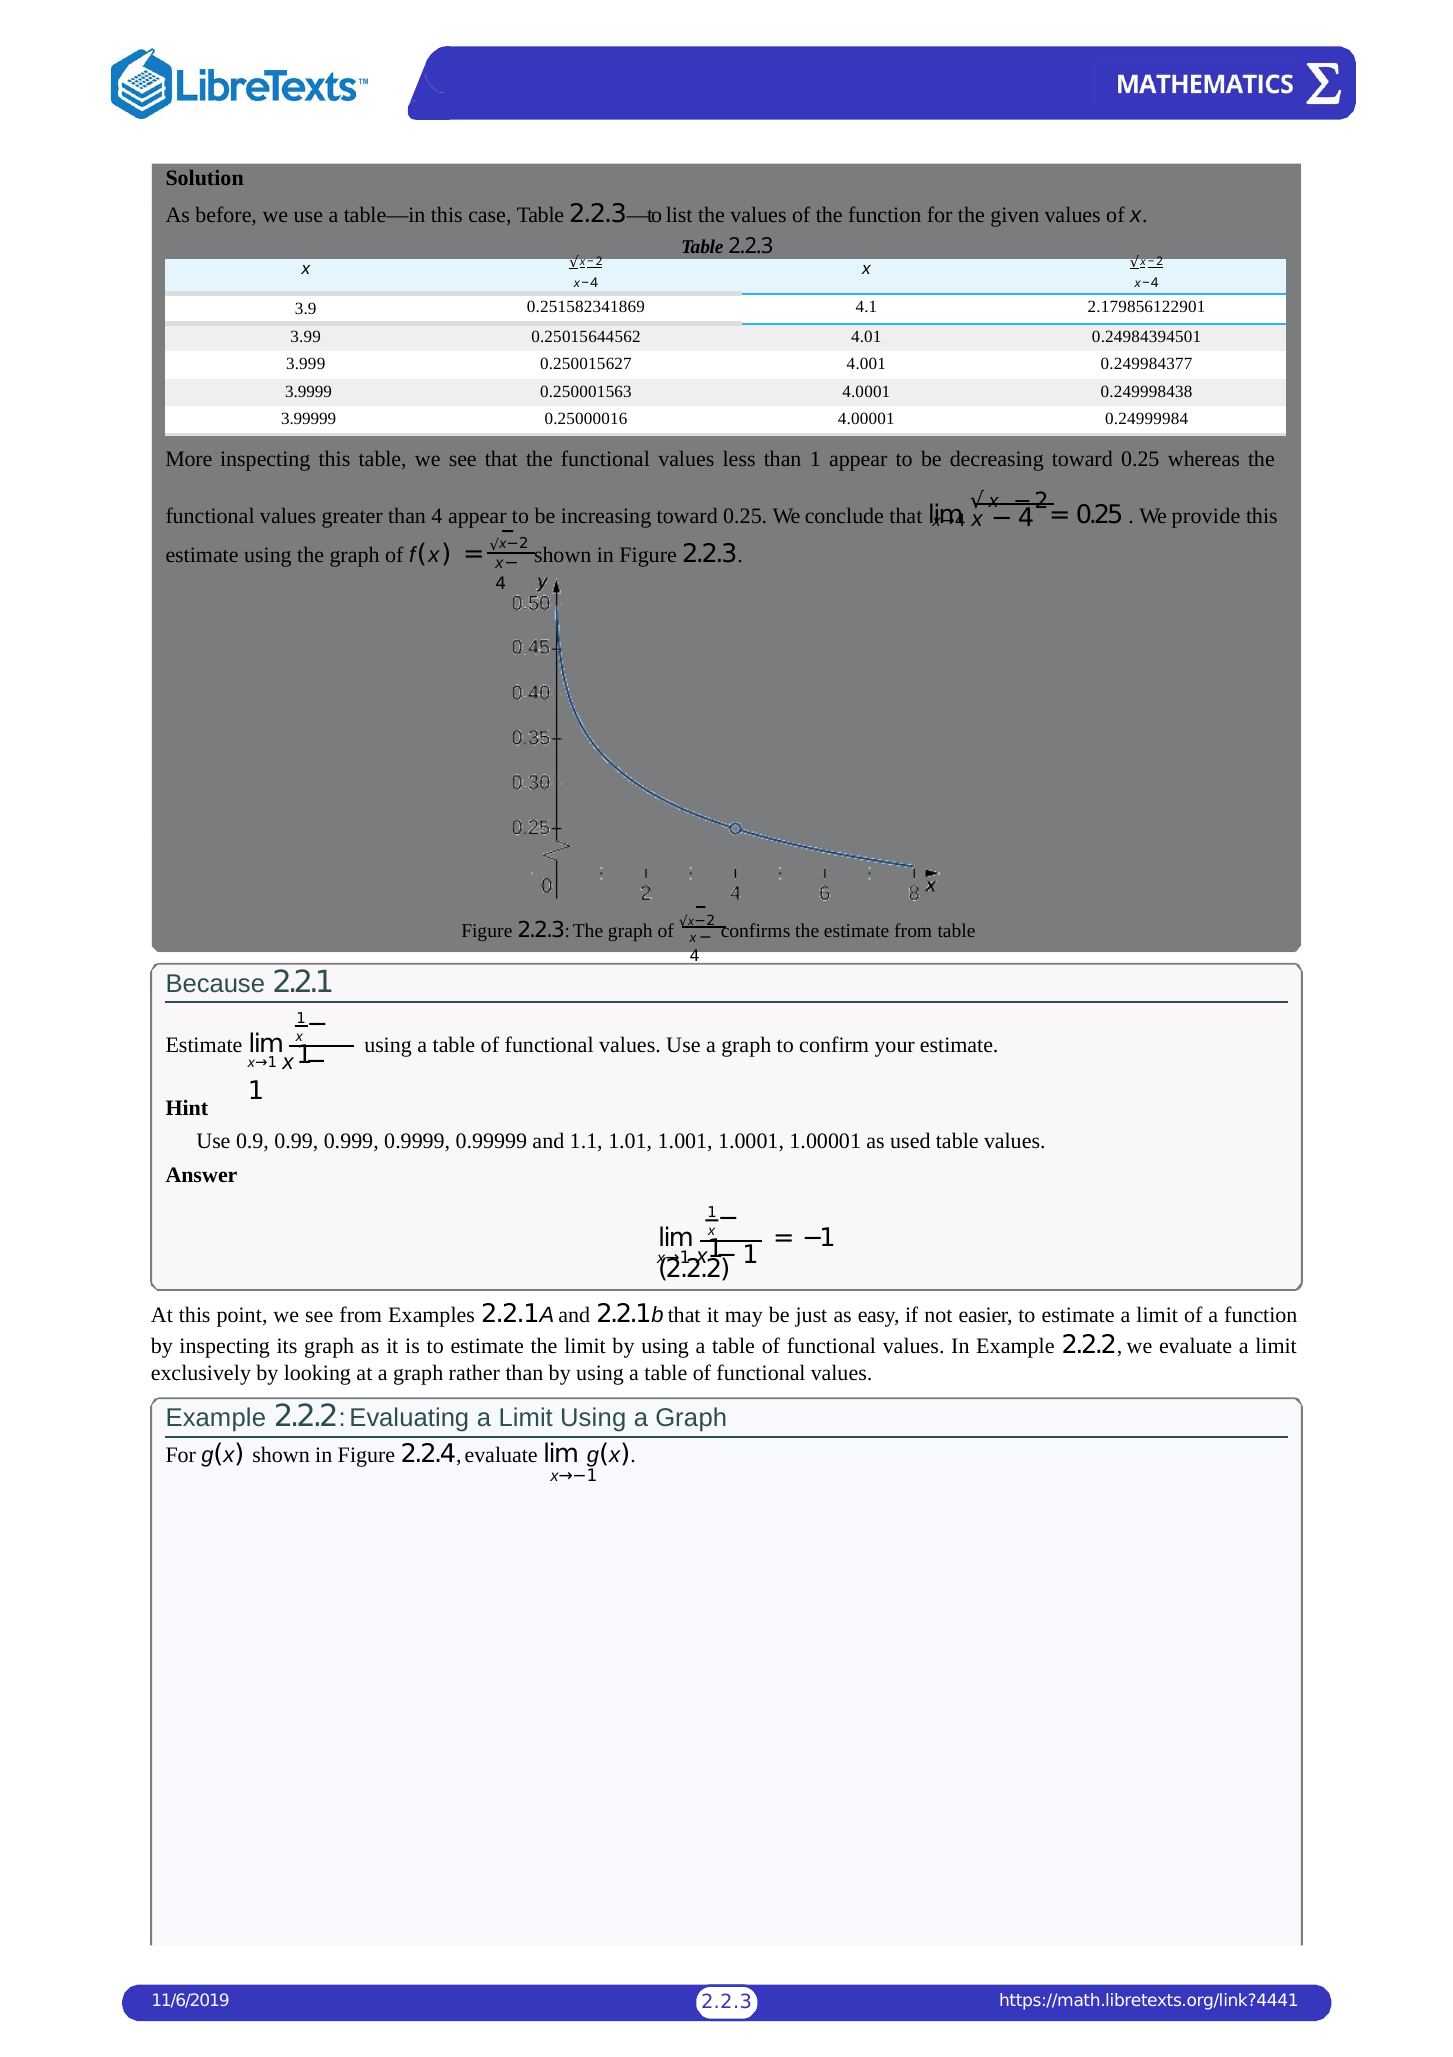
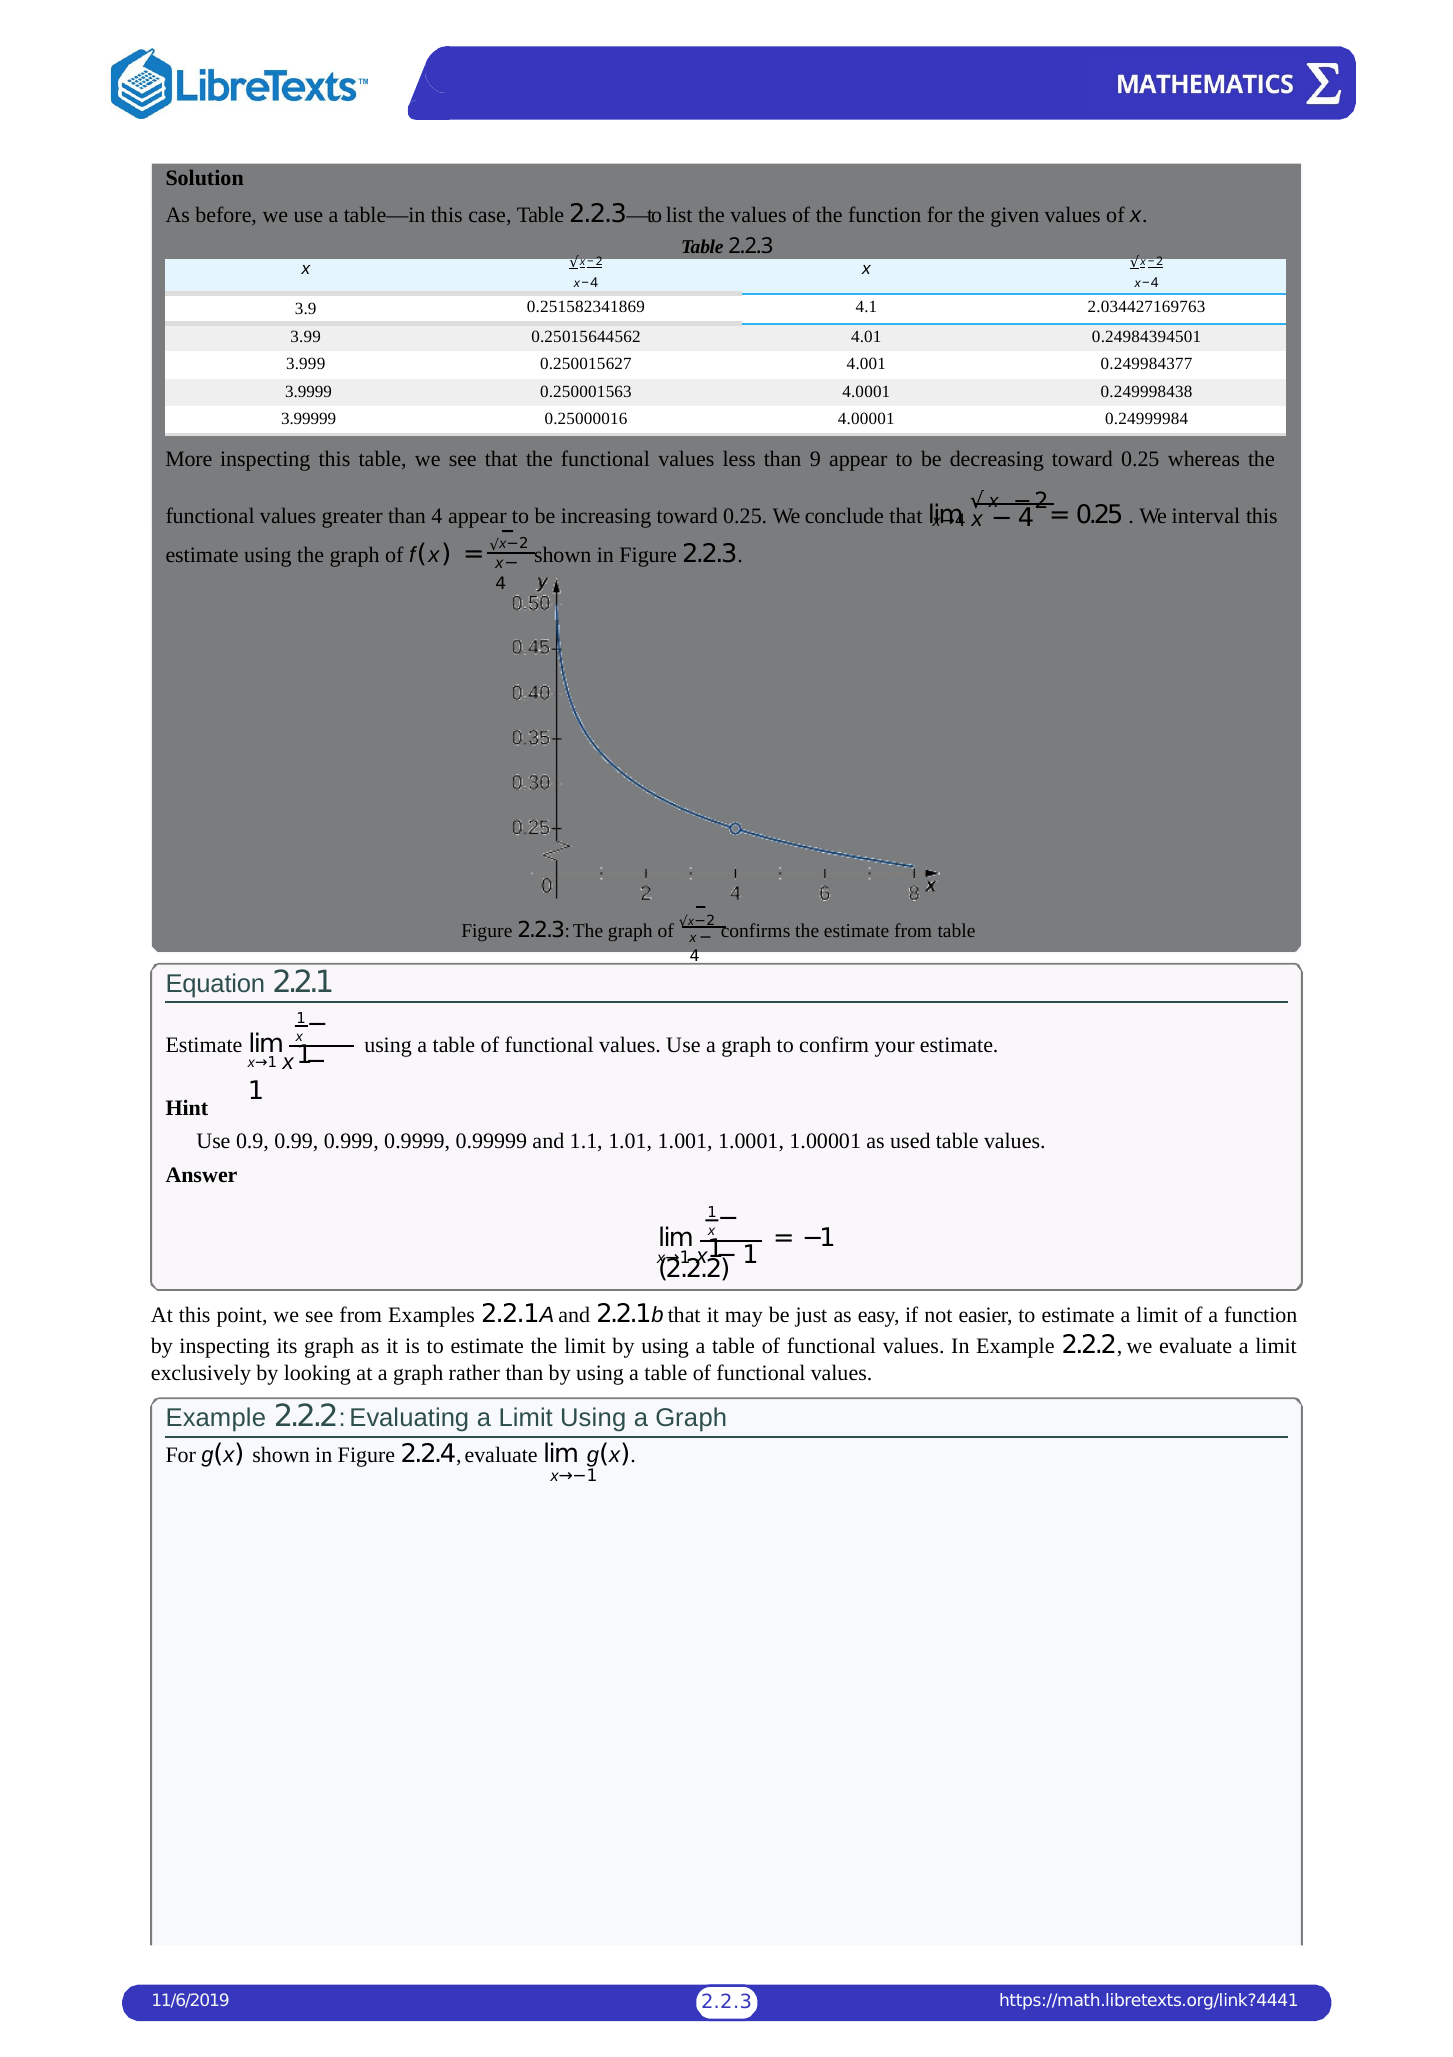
2.179856122901: 2.179856122901 -> 2.034427169763
than 1: 1 -> 9
provide: provide -> interval
Because: Because -> Equation
